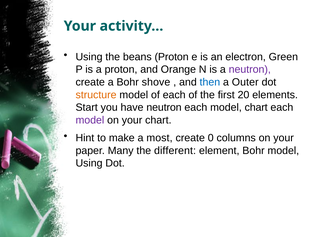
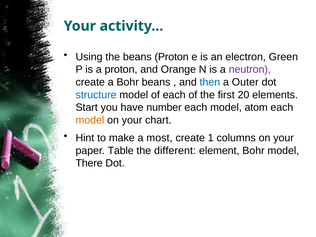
Bohr shove: shove -> beans
structure colour: orange -> blue
have neutron: neutron -> number
model chart: chart -> atom
model at (90, 120) colour: purple -> orange
0: 0 -> 1
Many: Many -> Table
Using at (89, 163): Using -> There
